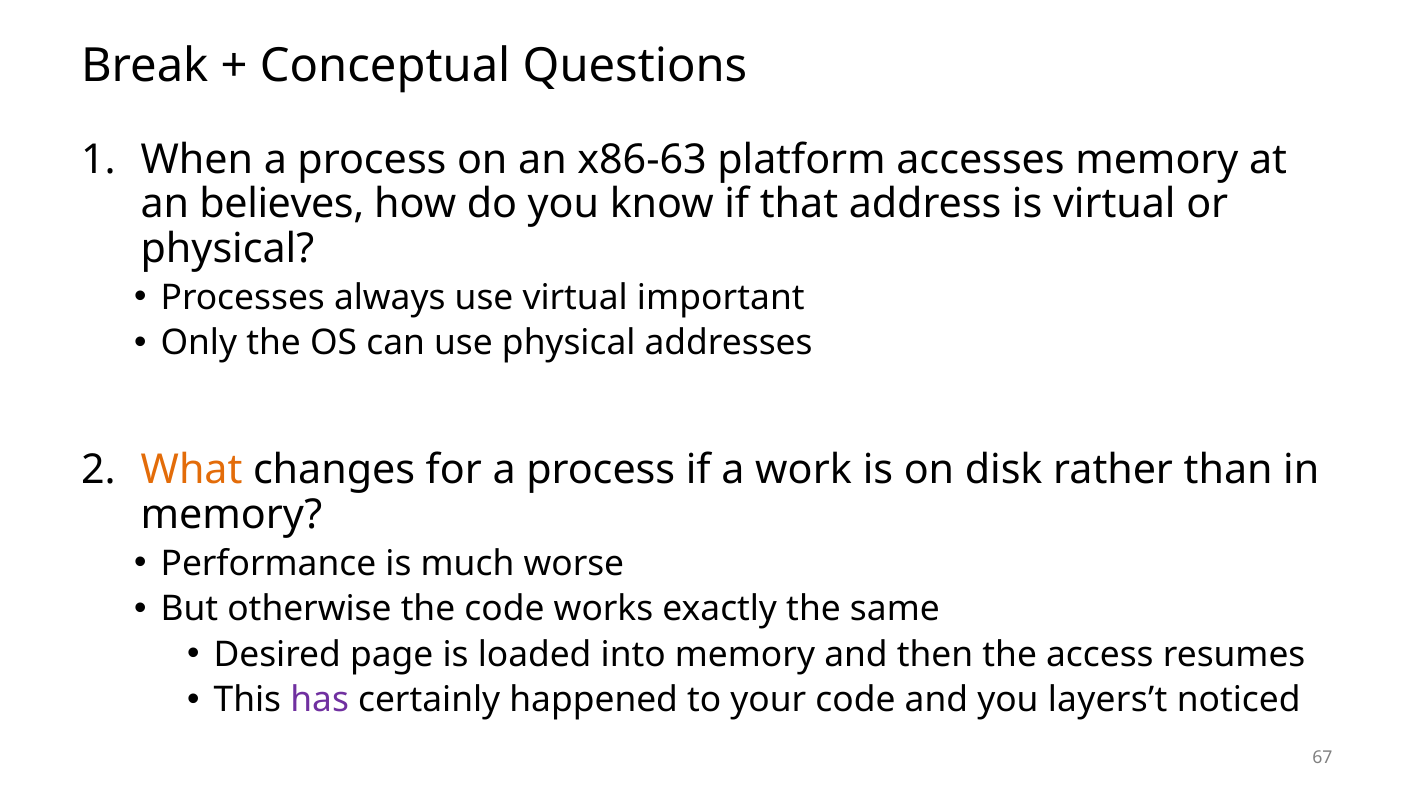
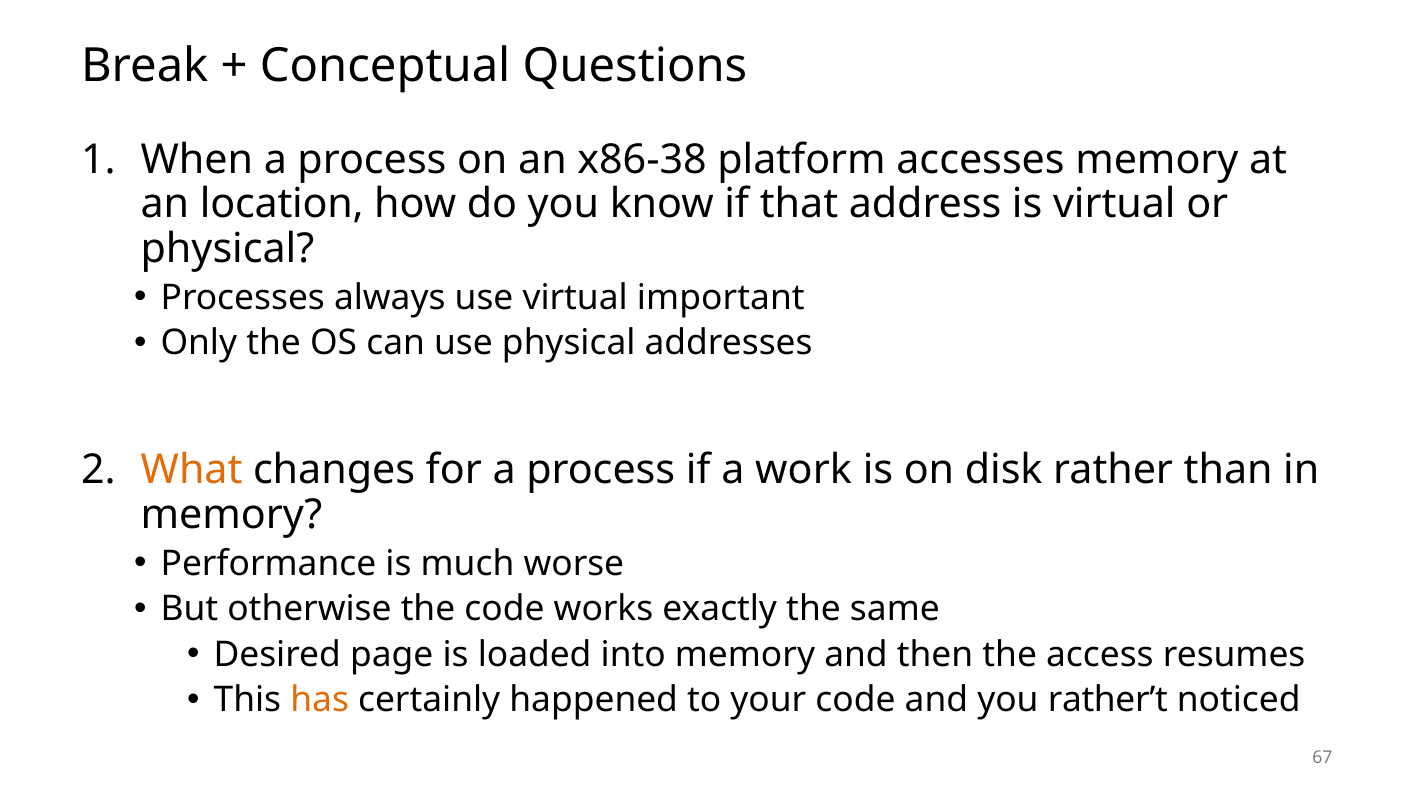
x86-63: x86-63 -> x86-38
believes: believes -> location
has colour: purple -> orange
layers’t: layers’t -> rather’t
